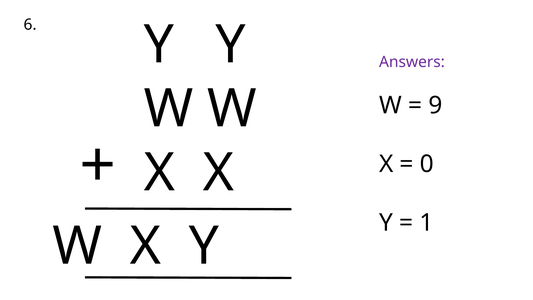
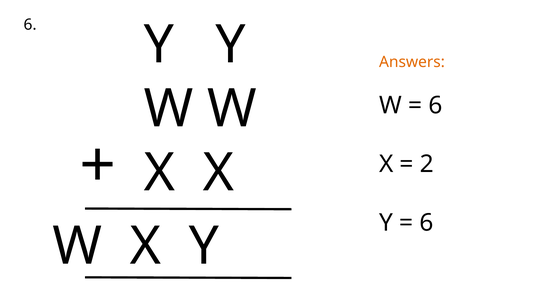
Answers colour: purple -> orange
9 at (435, 105): 9 -> 6
0: 0 -> 2
1 at (426, 222): 1 -> 6
